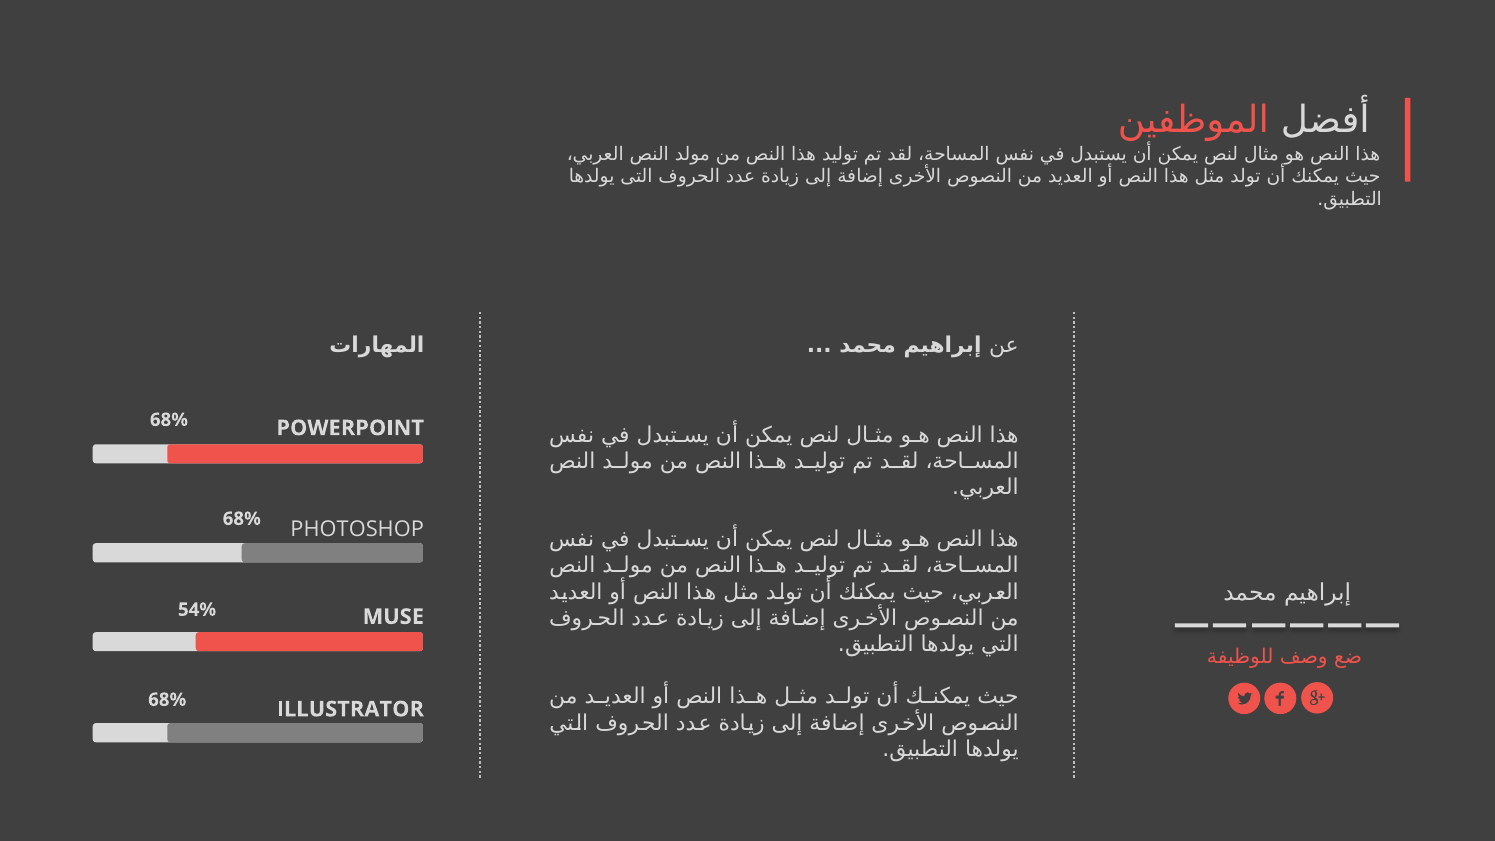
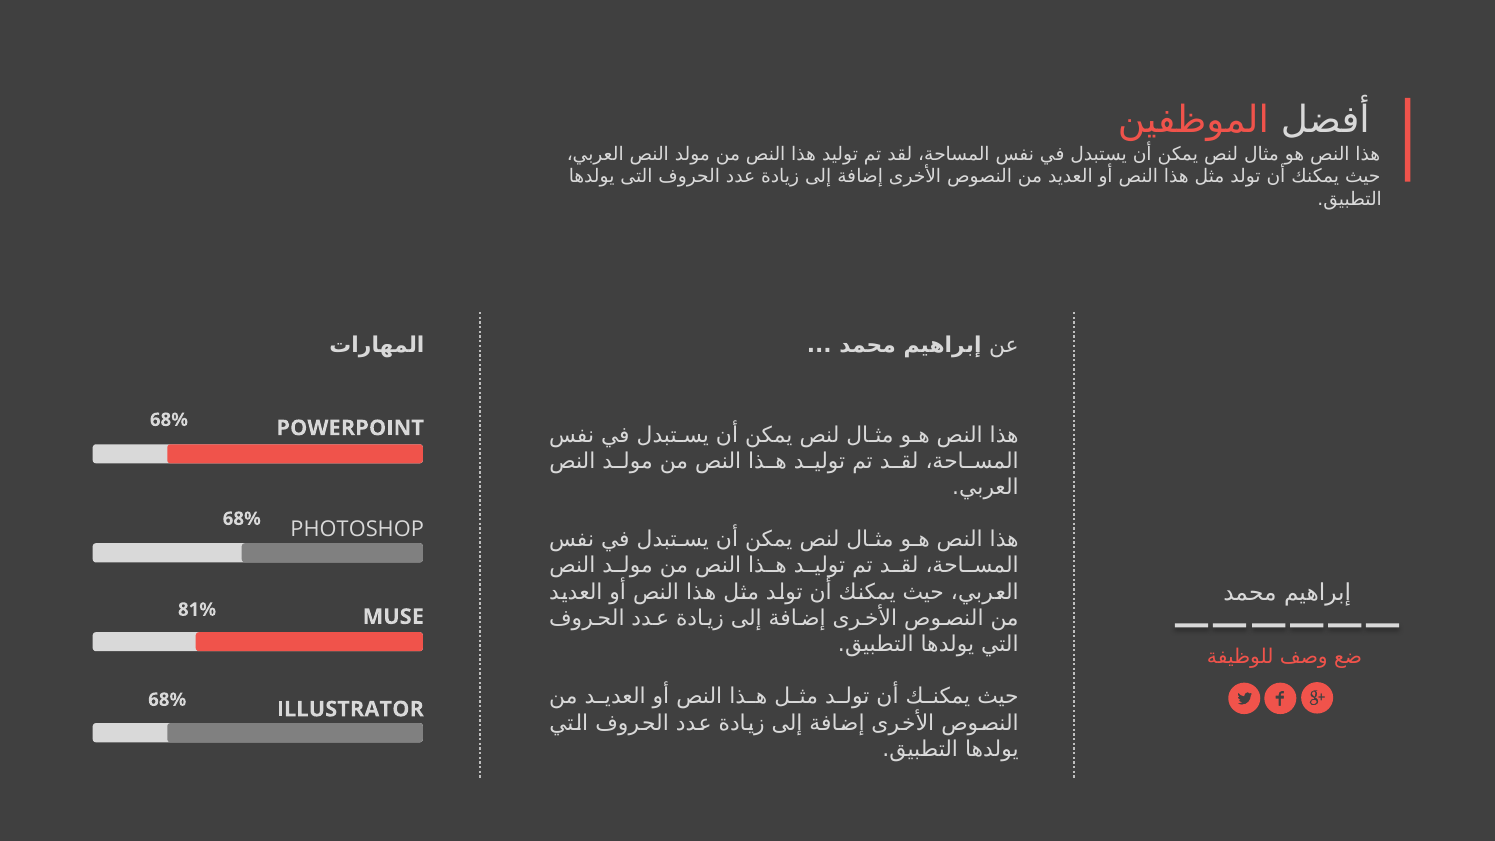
54%: 54% -> 81%
